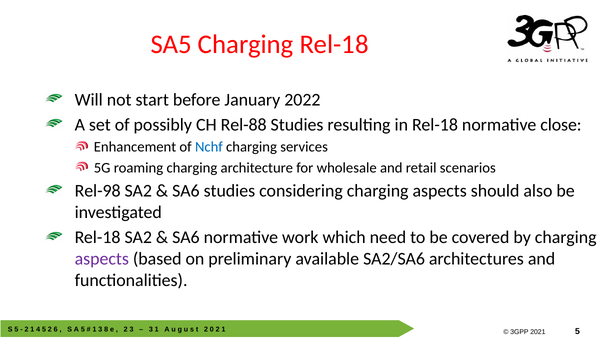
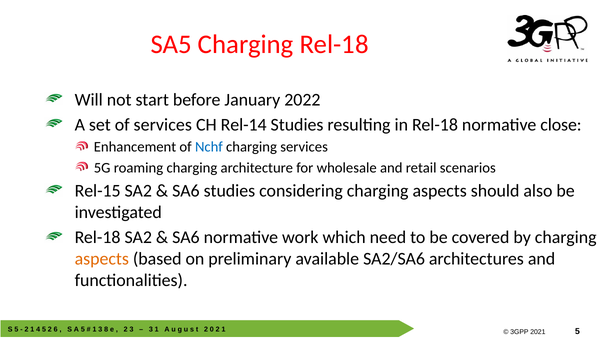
of possibly: possibly -> services
Rel-88: Rel-88 -> Rel-14
Rel-98: Rel-98 -> Rel-15
aspects at (102, 259) colour: purple -> orange
